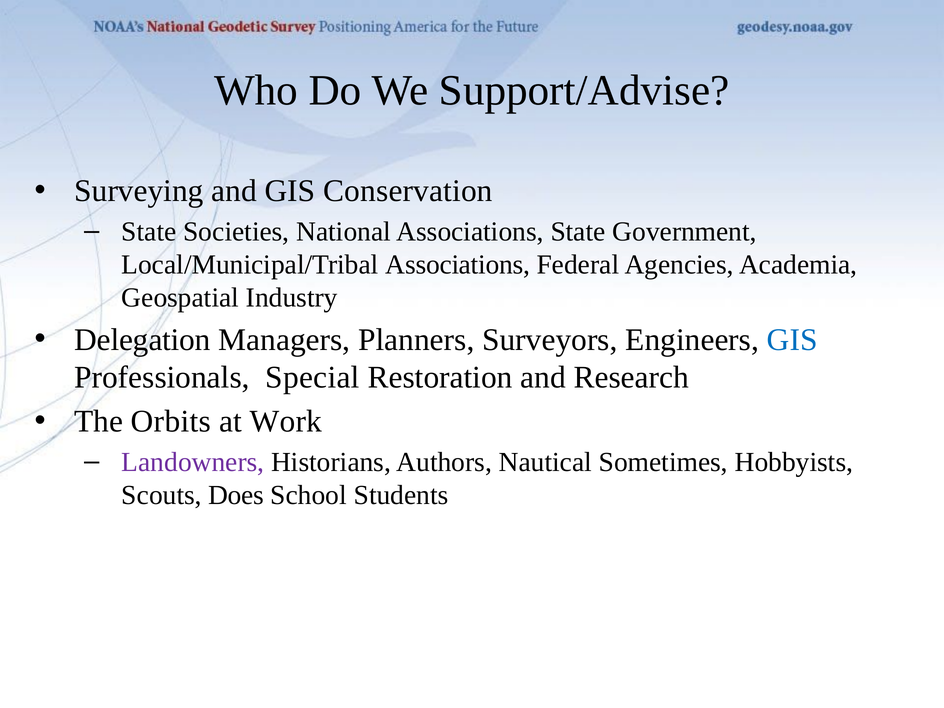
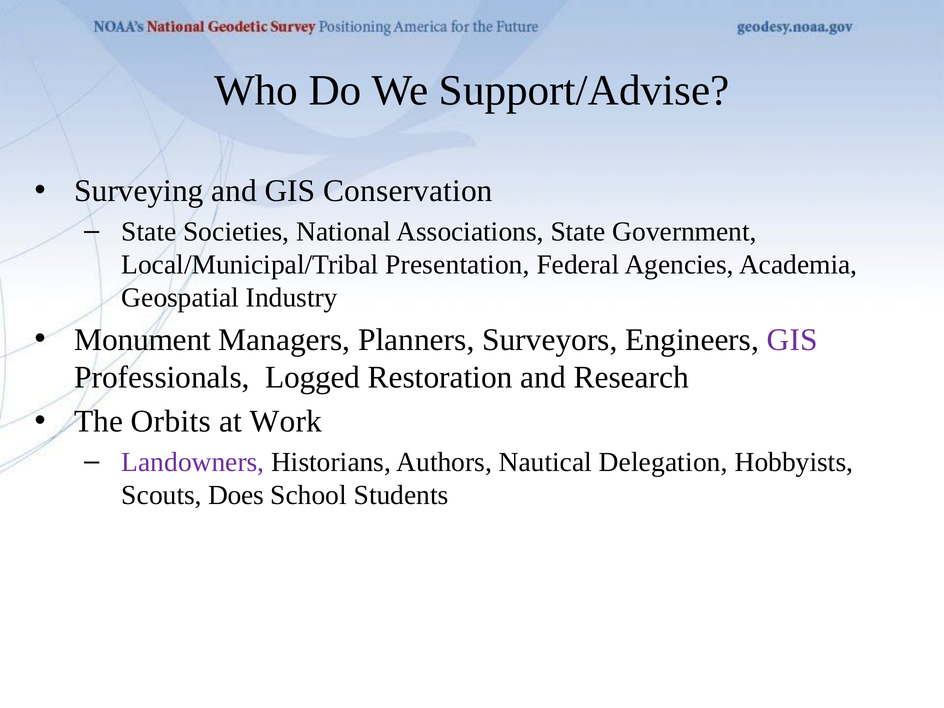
Local/Municipal/Tribal Associations: Associations -> Presentation
Delegation: Delegation -> Monument
GIS at (792, 340) colour: blue -> purple
Special: Special -> Logged
Sometimes: Sometimes -> Delegation
